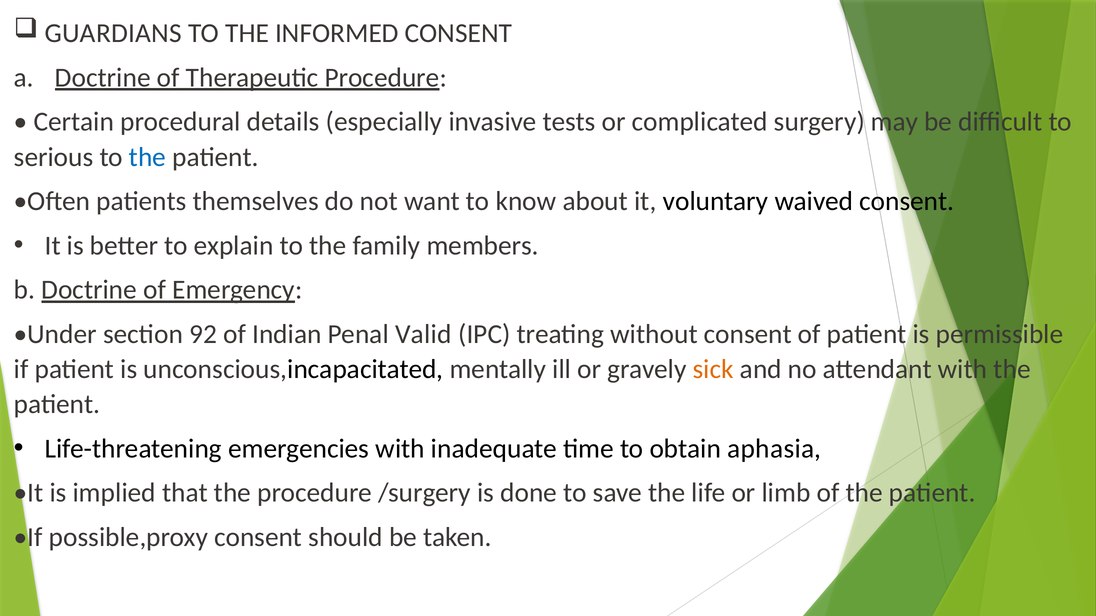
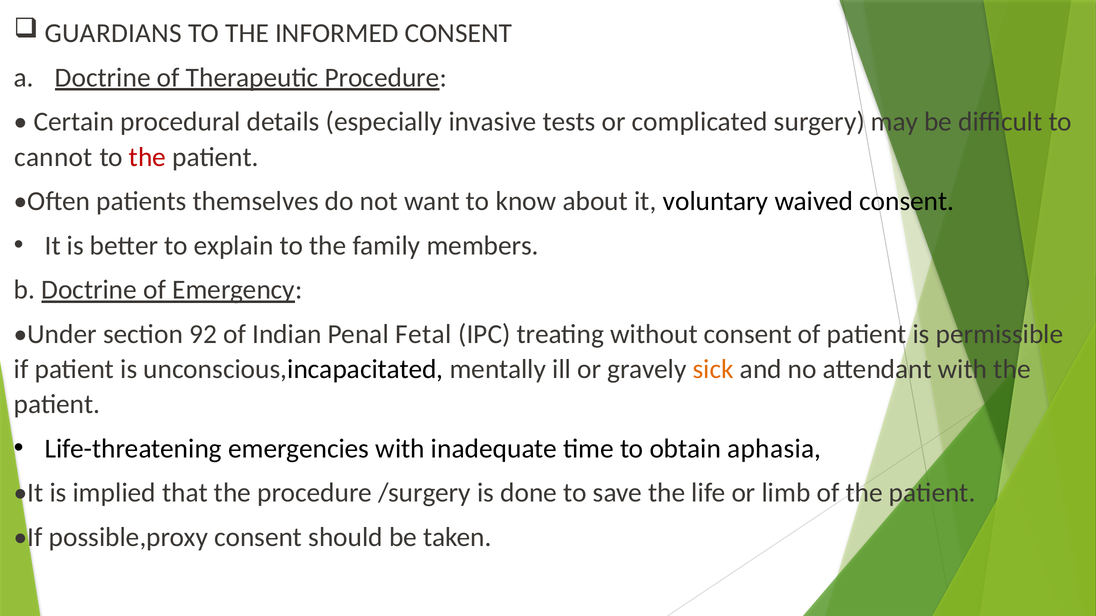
serious: serious -> cannot
the at (148, 157) colour: blue -> red
Valid: Valid -> Fetal
